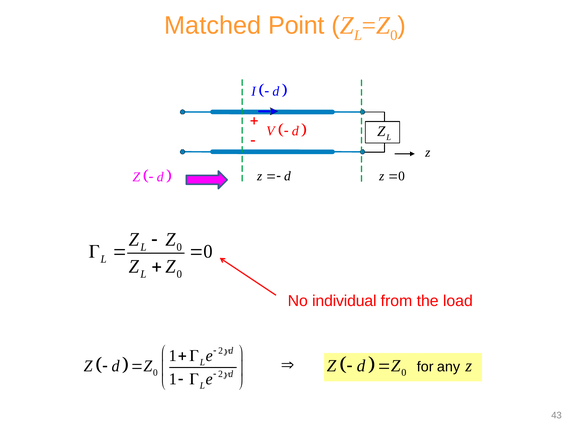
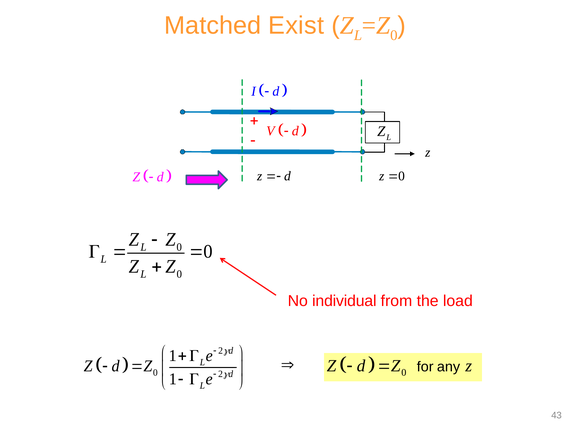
Point: Point -> Exist
